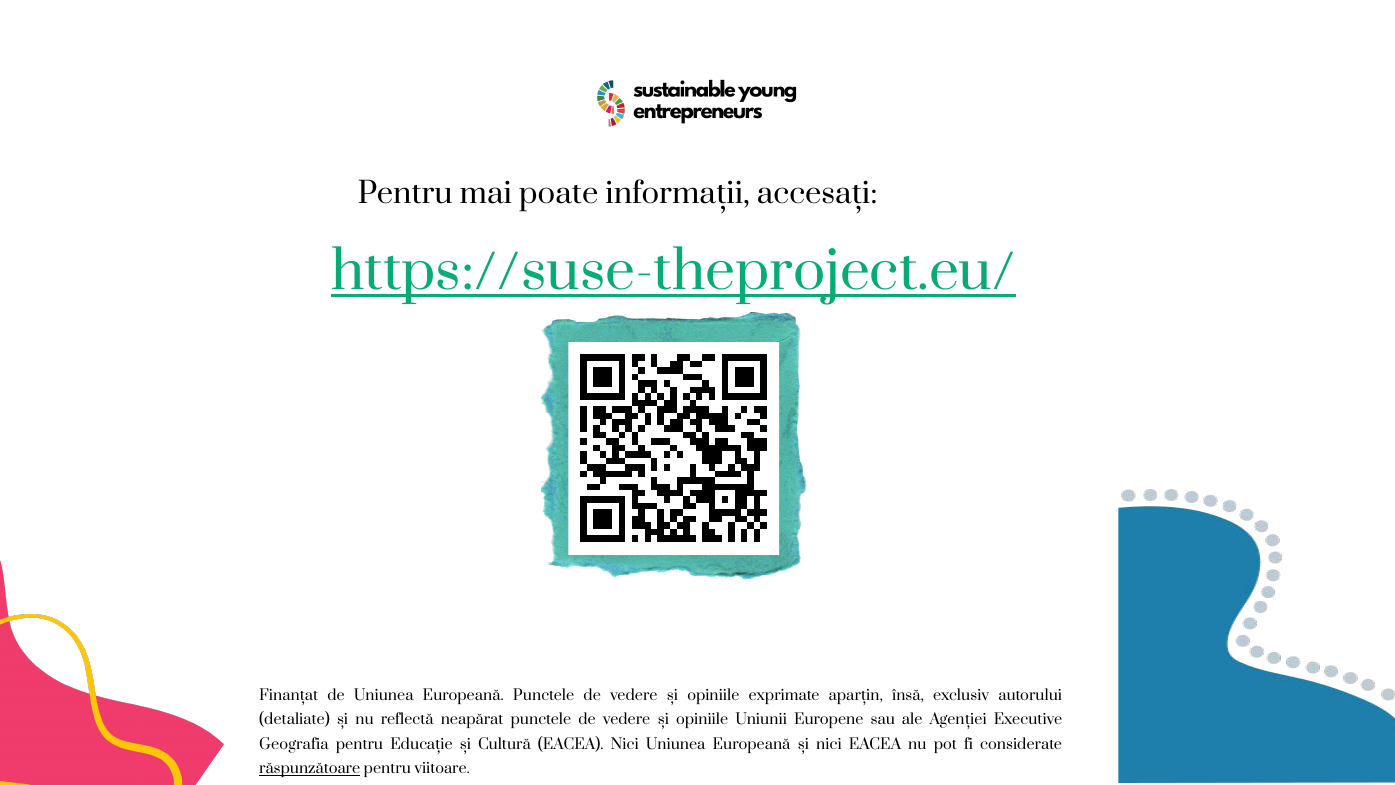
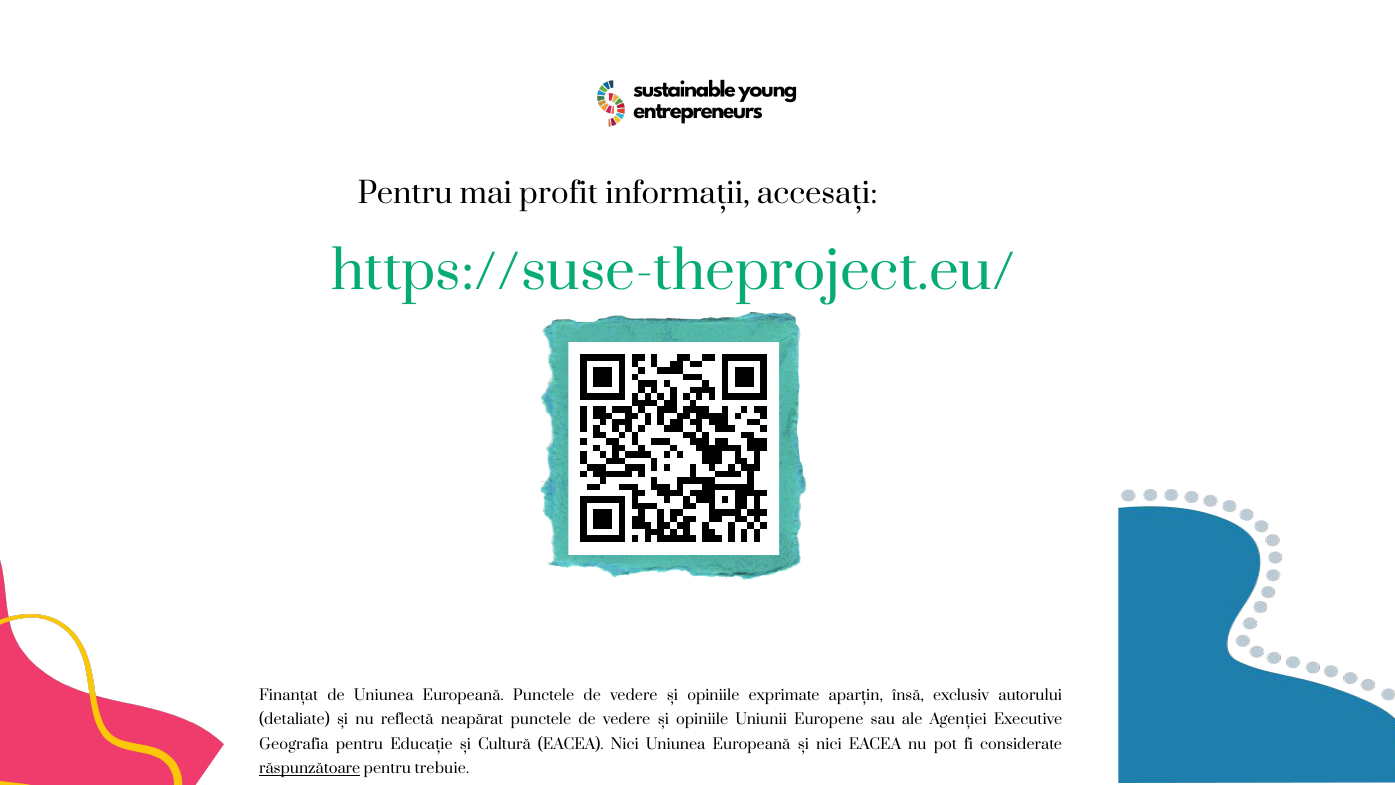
poate: poate -> profit
https://suse-theproject.eu/ underline: present -> none
viitoare: viitoare -> trebuie
